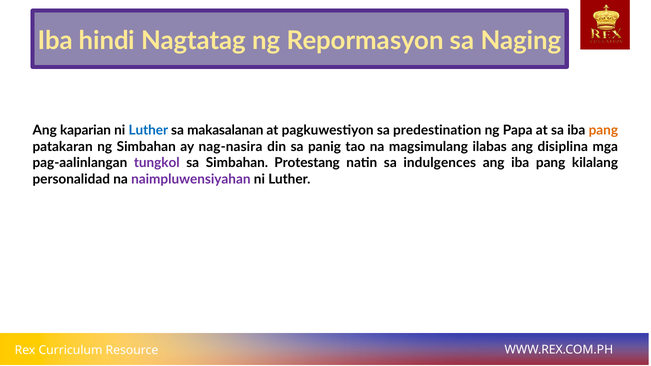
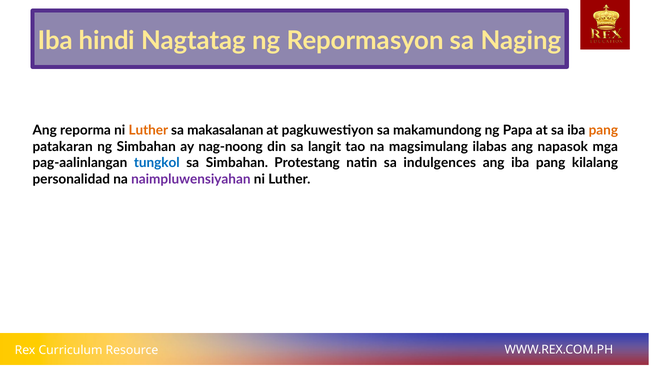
kaparian: kaparian -> reporma
Luther at (148, 130) colour: blue -> orange
predestination: predestination -> makamundong
nag-nasira: nag-nasira -> nag-noong
panig: panig -> langit
disiplina: disiplina -> napasok
tungkol colour: purple -> blue
